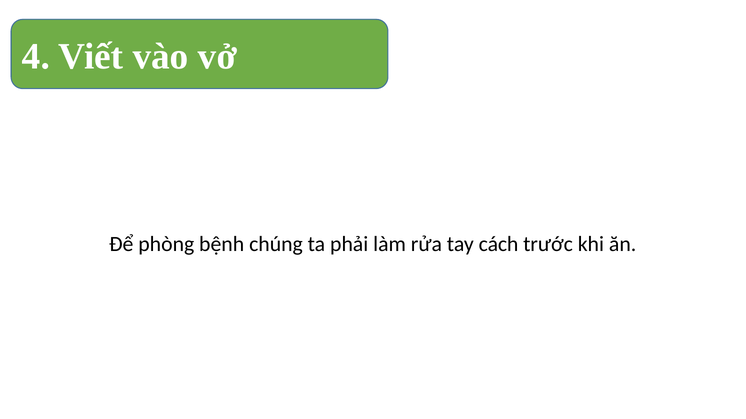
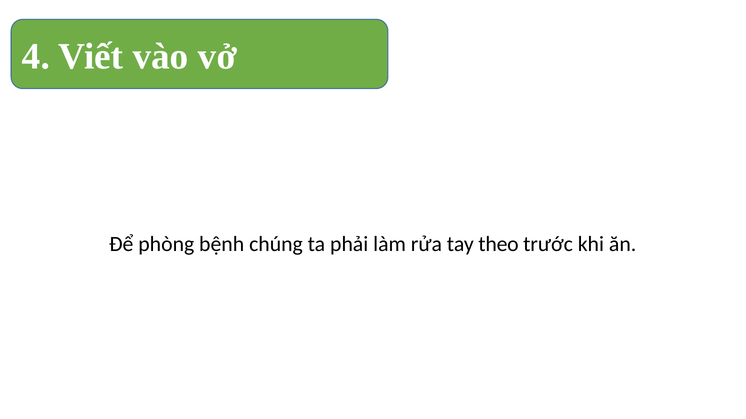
cách: cách -> theo
